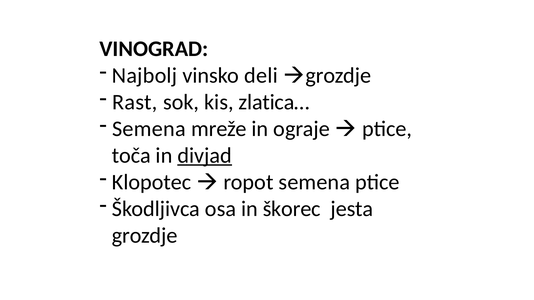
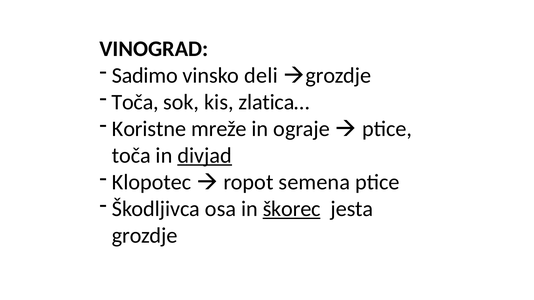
Najbolj: Najbolj -> Sadimo
Rast at (135, 102): Rast -> Toča
Semena at (149, 129): Semena -> Koristne
škorec underline: none -> present
